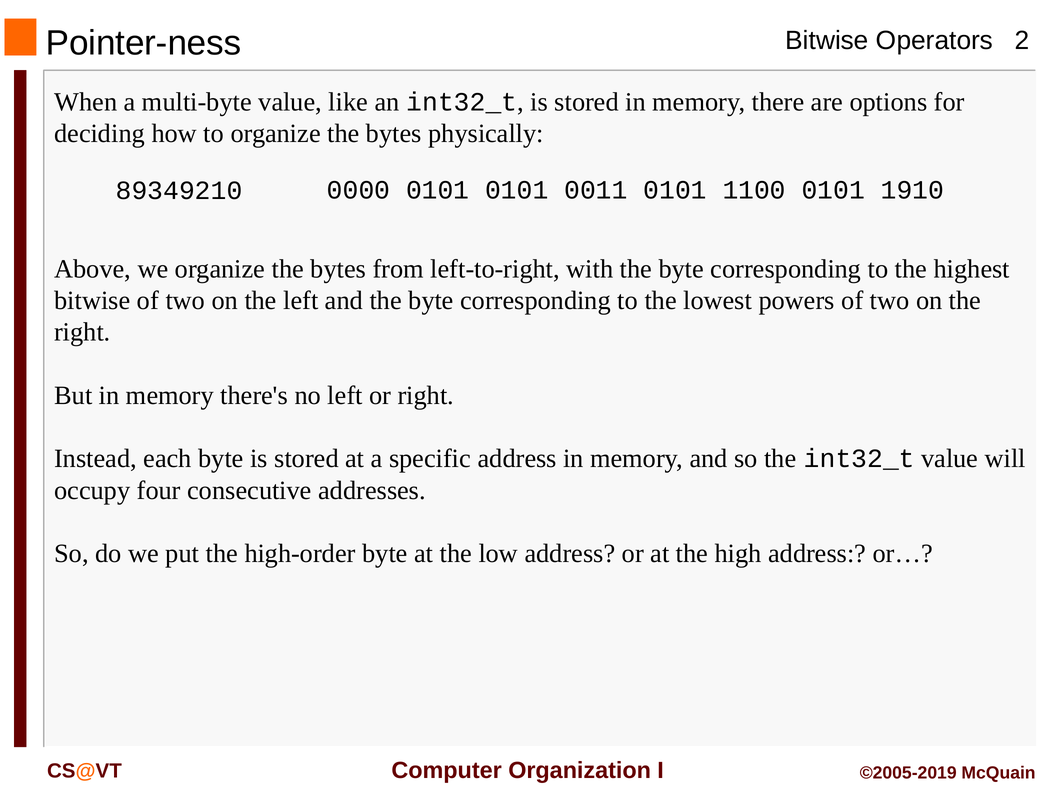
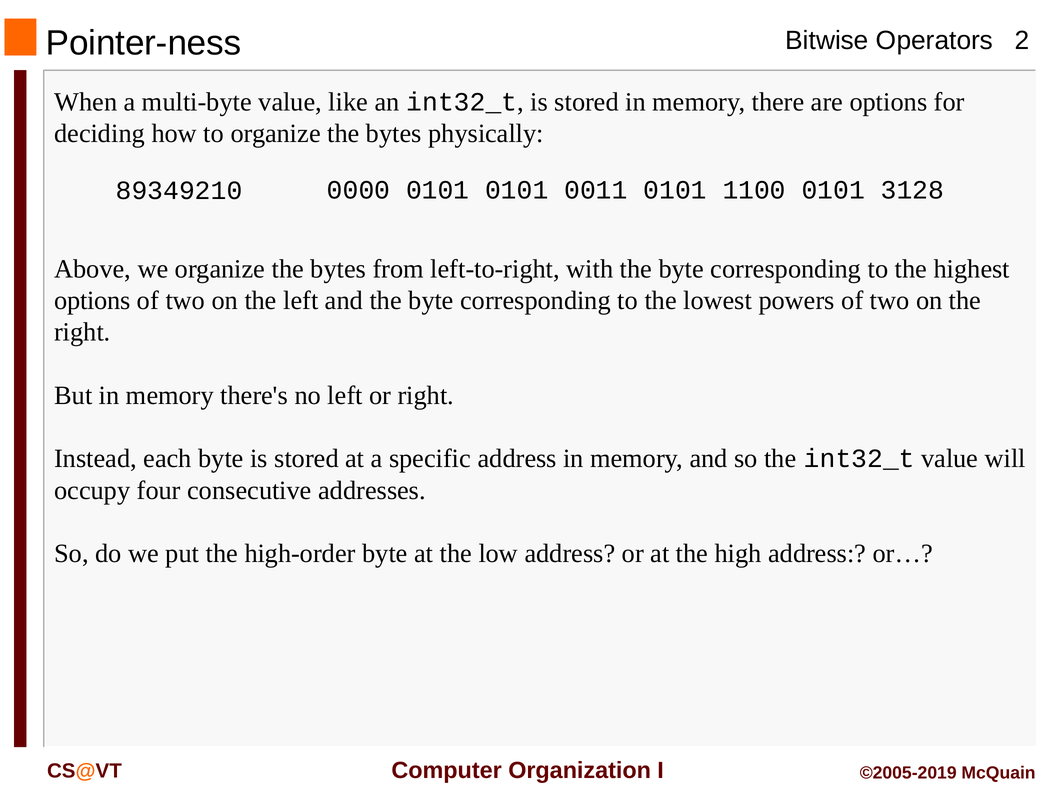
1910: 1910 -> 3128
bitwise at (92, 301): bitwise -> options
